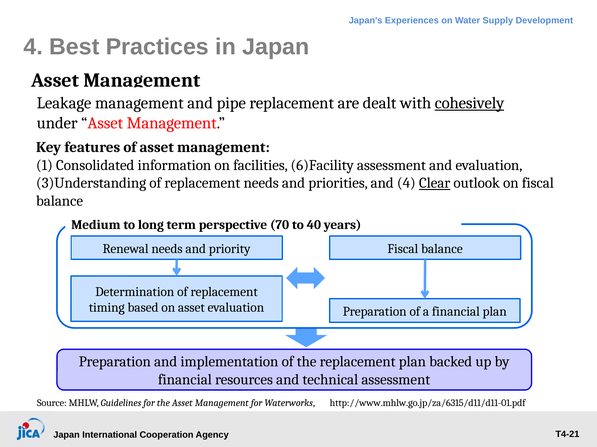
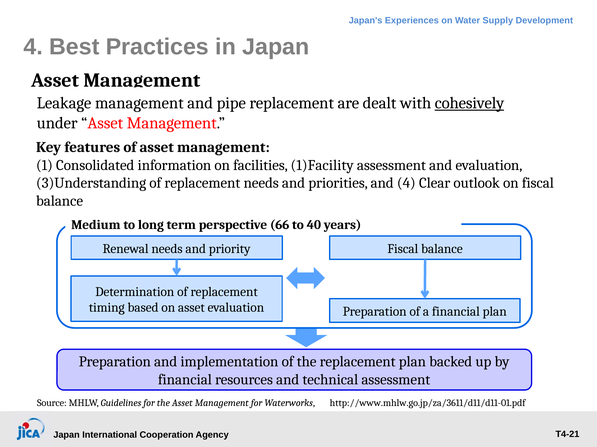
6)Facility: 6)Facility -> 1)Facility
Clear underline: present -> none
70: 70 -> 66
http://www.mhlw.go.jp/za/6315/d11/d11-01.pdf: http://www.mhlw.go.jp/za/6315/d11/d11-01.pdf -> http://www.mhlw.go.jp/za/3611/d11/d11-01.pdf
